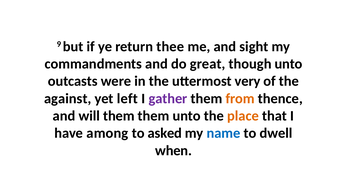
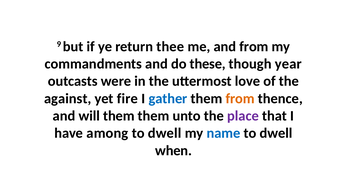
and sight: sight -> from
great: great -> these
though unto: unto -> year
very: very -> love
left: left -> fire
gather colour: purple -> blue
place colour: orange -> purple
asked at (165, 133): asked -> dwell
